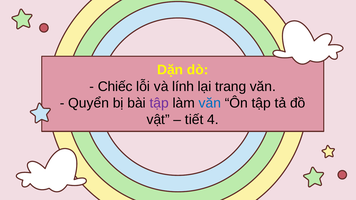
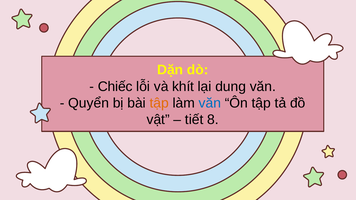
lính: lính -> khít
trang: trang -> dung
tập at (159, 103) colour: purple -> orange
4: 4 -> 8
